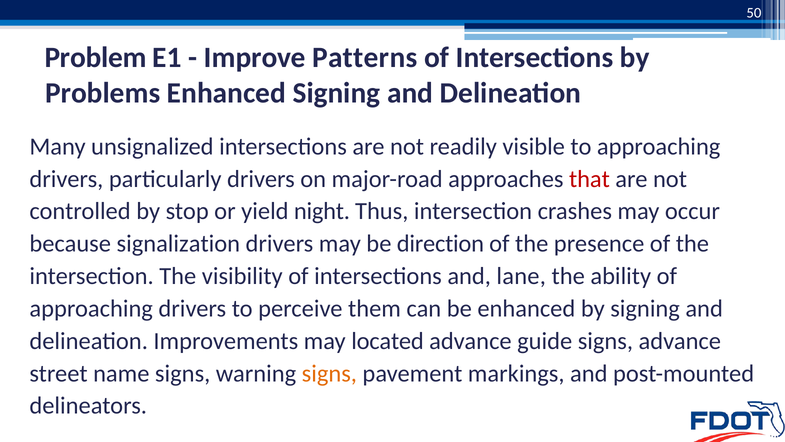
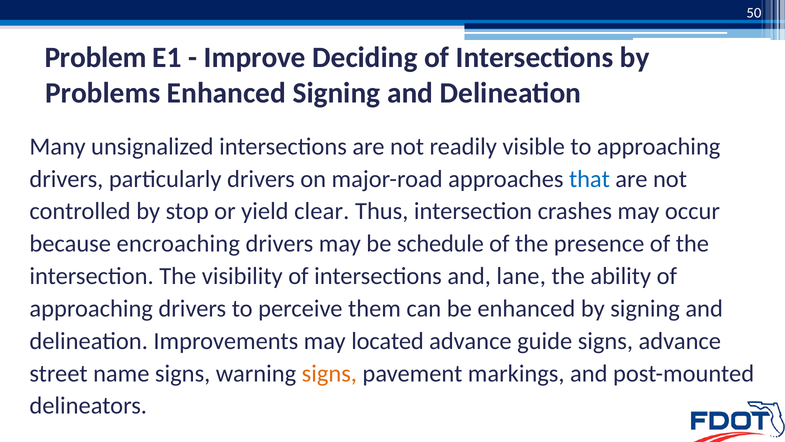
Patterns: Patterns -> Deciding
that colour: red -> blue
night: night -> clear
signalization: signalization -> encroaching
direction: direction -> schedule
